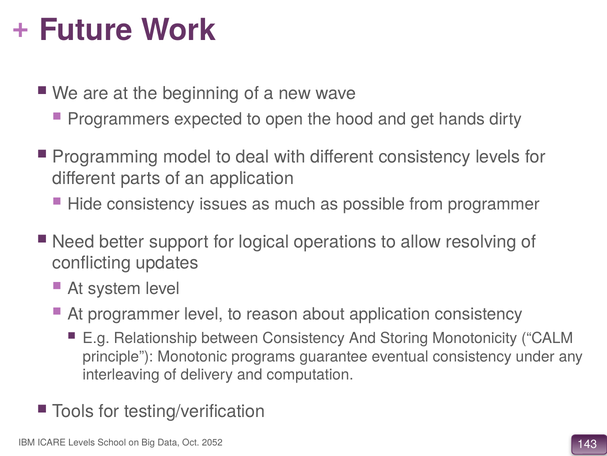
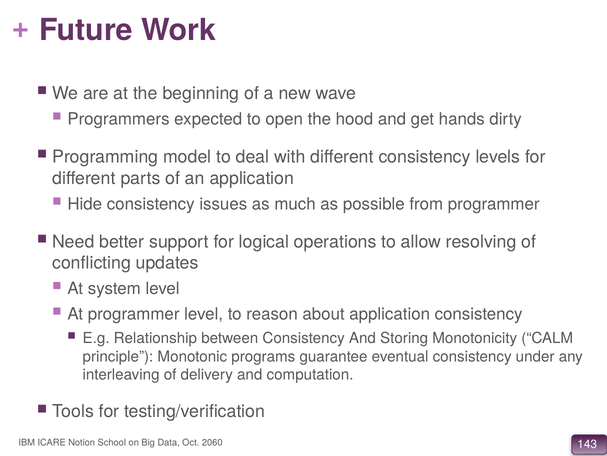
ICARE Levels: Levels -> Notion
2052: 2052 -> 2060
